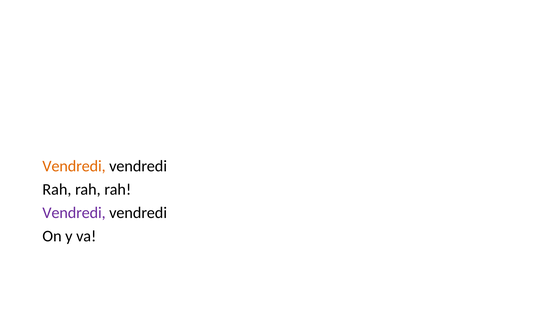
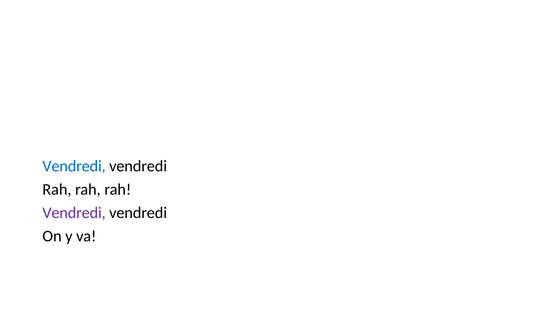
Vendredi at (74, 166) colour: orange -> blue
